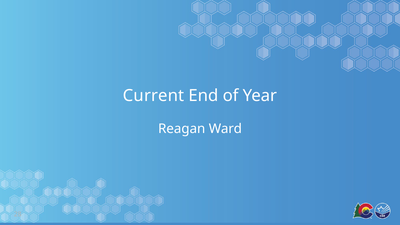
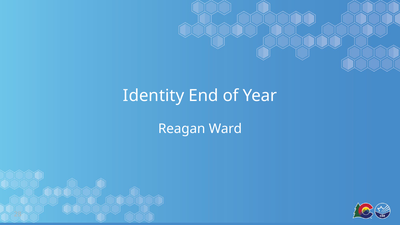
Current: Current -> Identity
